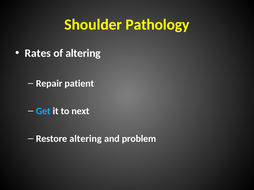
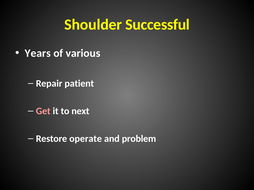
Pathology: Pathology -> Successful
Rates: Rates -> Years
of altering: altering -> various
Get colour: light blue -> pink
Restore altering: altering -> operate
